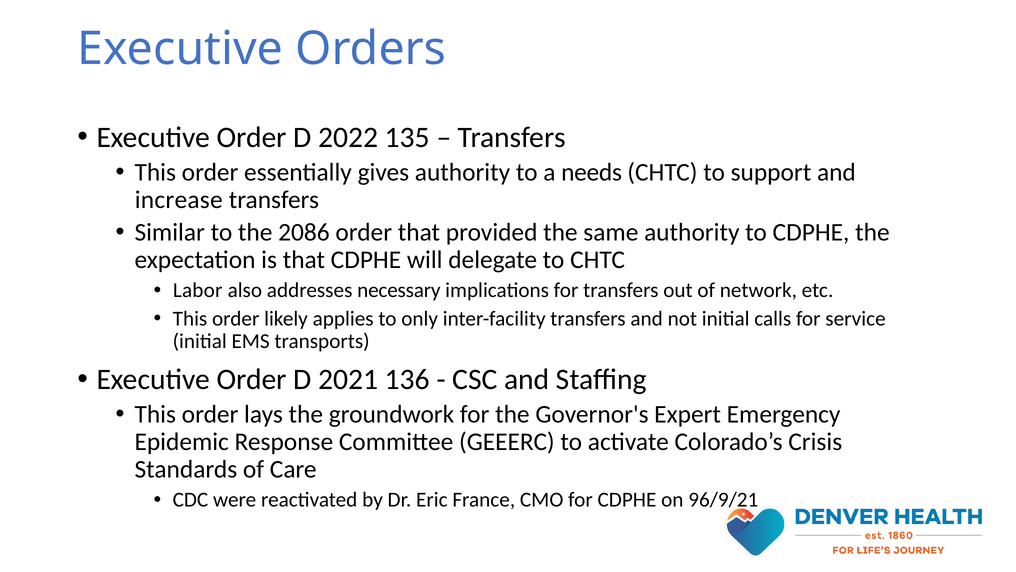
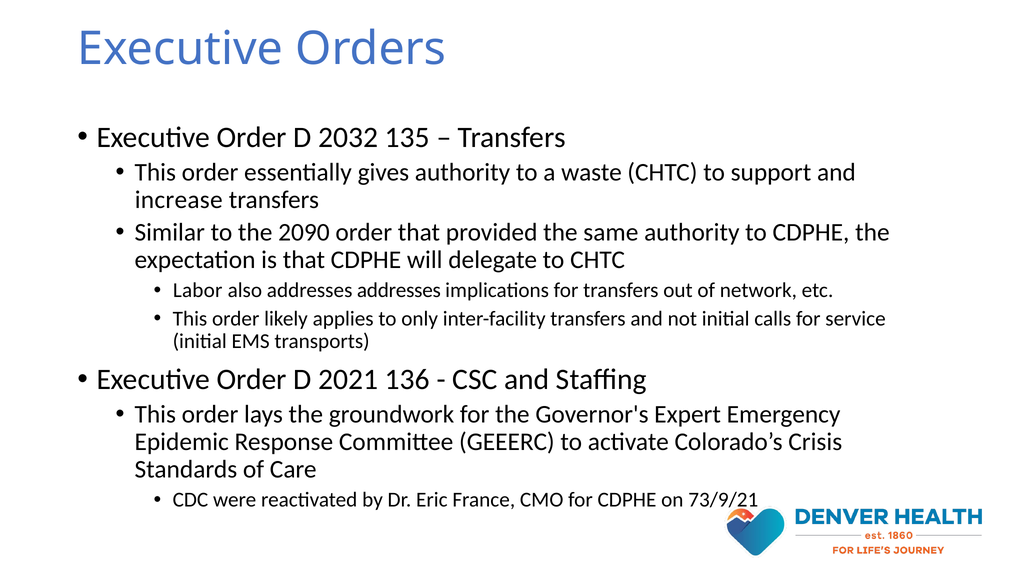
2022: 2022 -> 2032
needs: needs -> waste
2086: 2086 -> 2090
addresses necessary: necessary -> addresses
96/9/21: 96/9/21 -> 73/9/21
